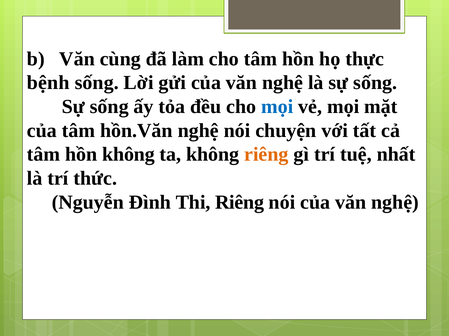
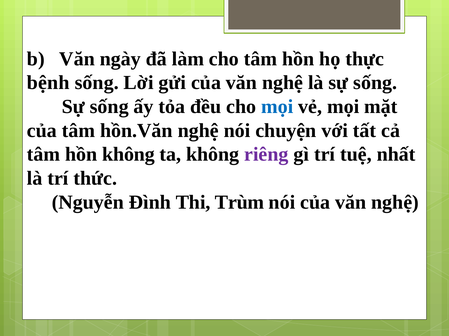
cùng: cùng -> ngày
riêng at (266, 155) colour: orange -> purple
Thi Riêng: Riêng -> Trùm
